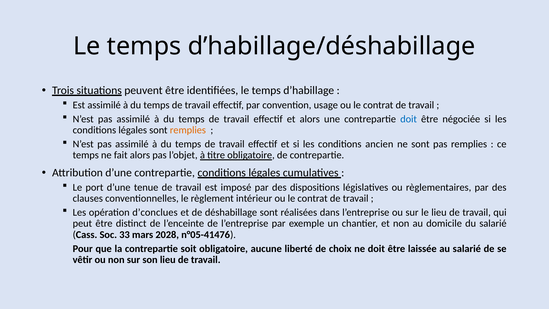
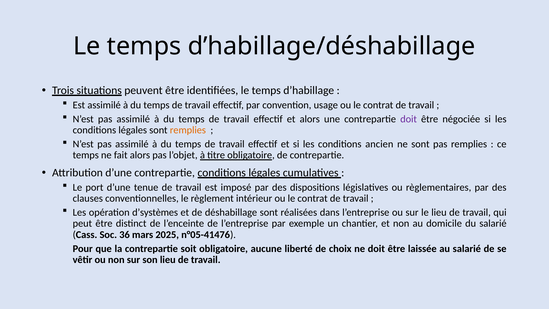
doit at (409, 119) colour: blue -> purple
d’conclues: d’conclues -> d’systèmes
33: 33 -> 36
2028: 2028 -> 2025
